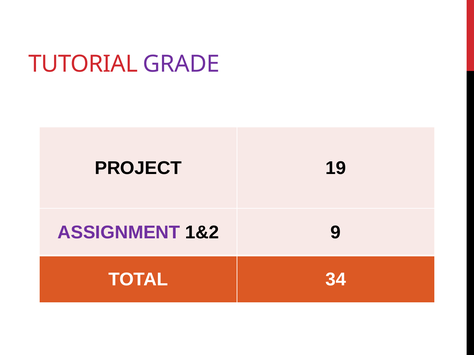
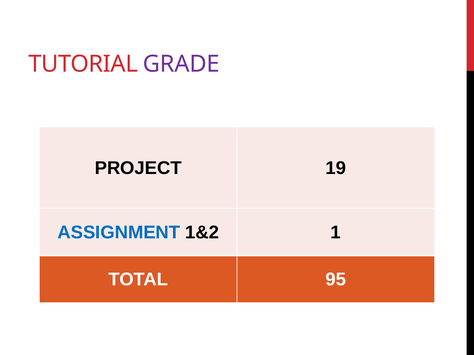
ASSIGNMENT colour: purple -> blue
9: 9 -> 1
34: 34 -> 95
